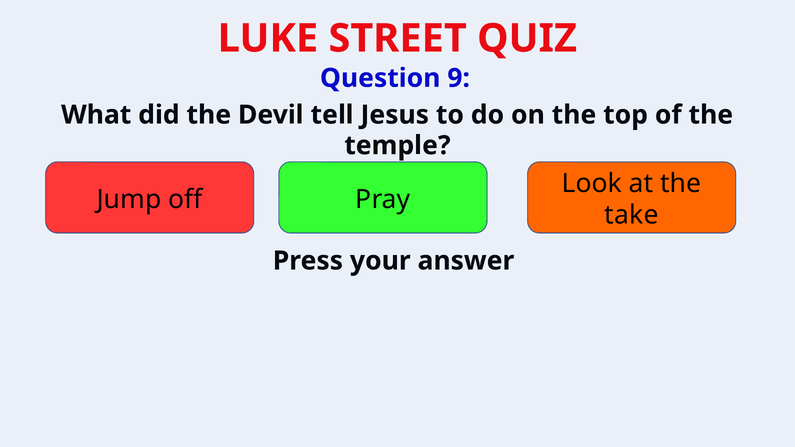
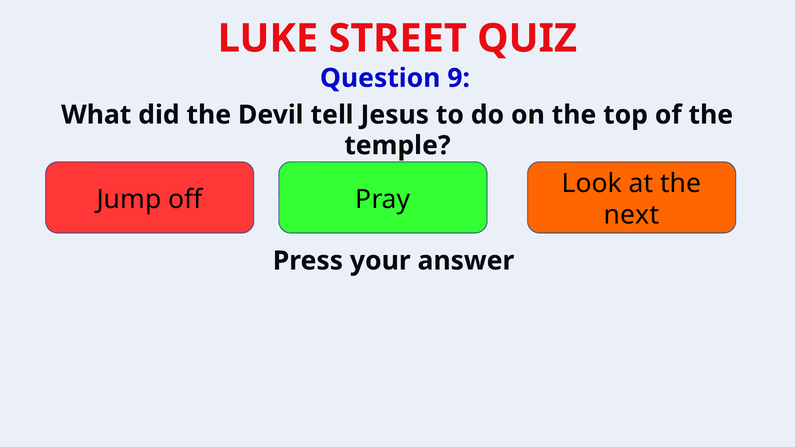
take: take -> next
